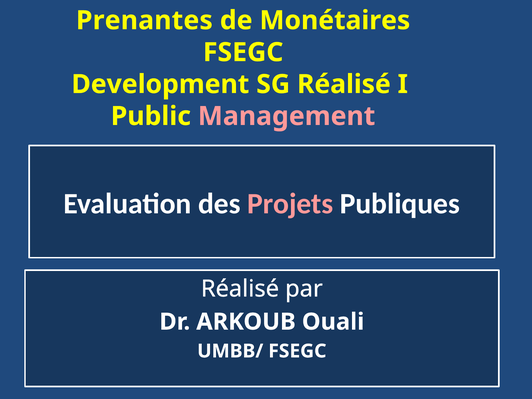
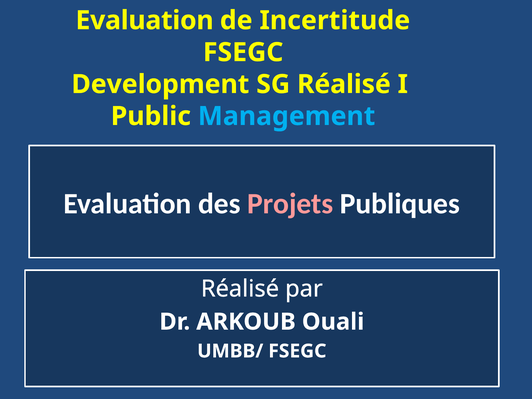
Prenantes at (144, 20): Prenantes -> Evaluation
Monétaires: Monétaires -> Incertitude
Management colour: pink -> light blue
